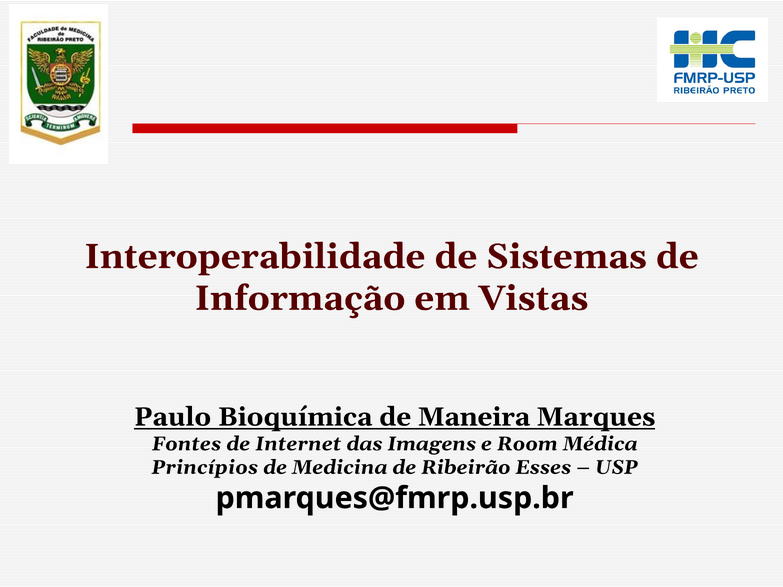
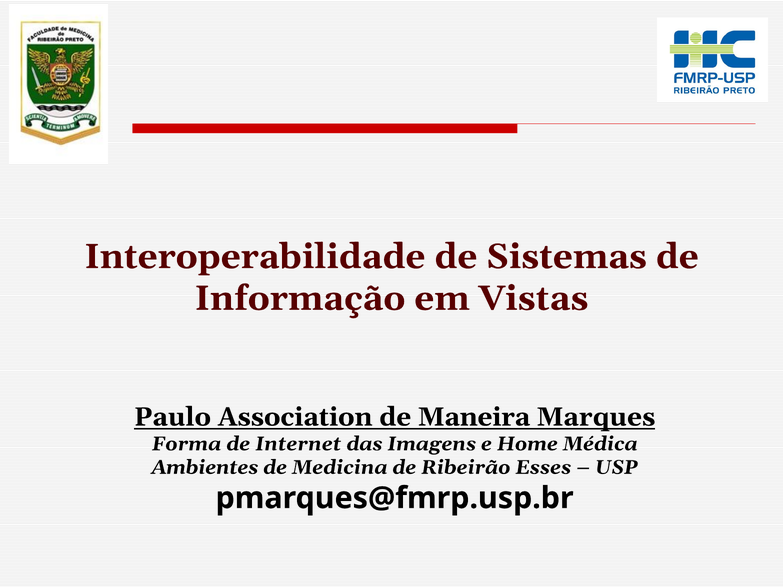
Bioquímica: Bioquímica -> Association
Fontes: Fontes -> Forma
Room: Room -> Home
Princípios: Princípios -> Ambientes
